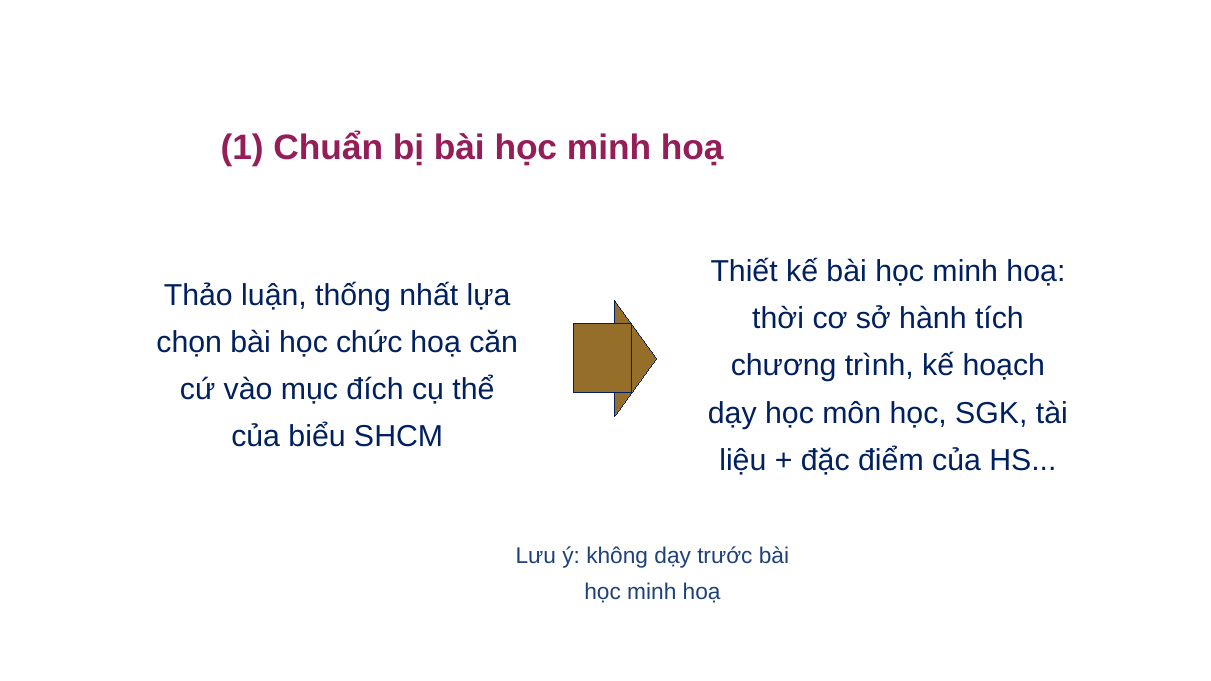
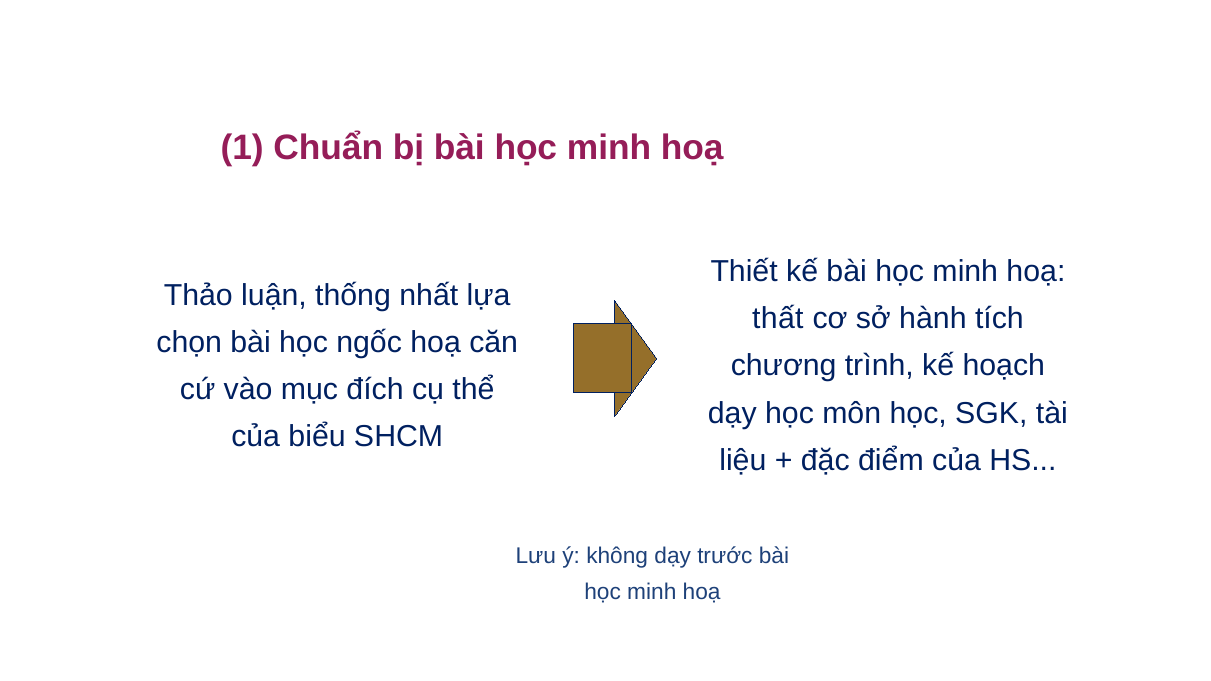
thời: thời -> thất
chức: chức -> ngốc
